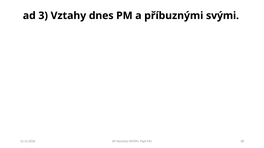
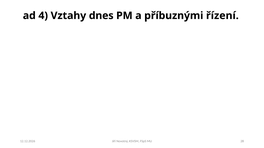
3: 3 -> 4
svými: svými -> řízení
